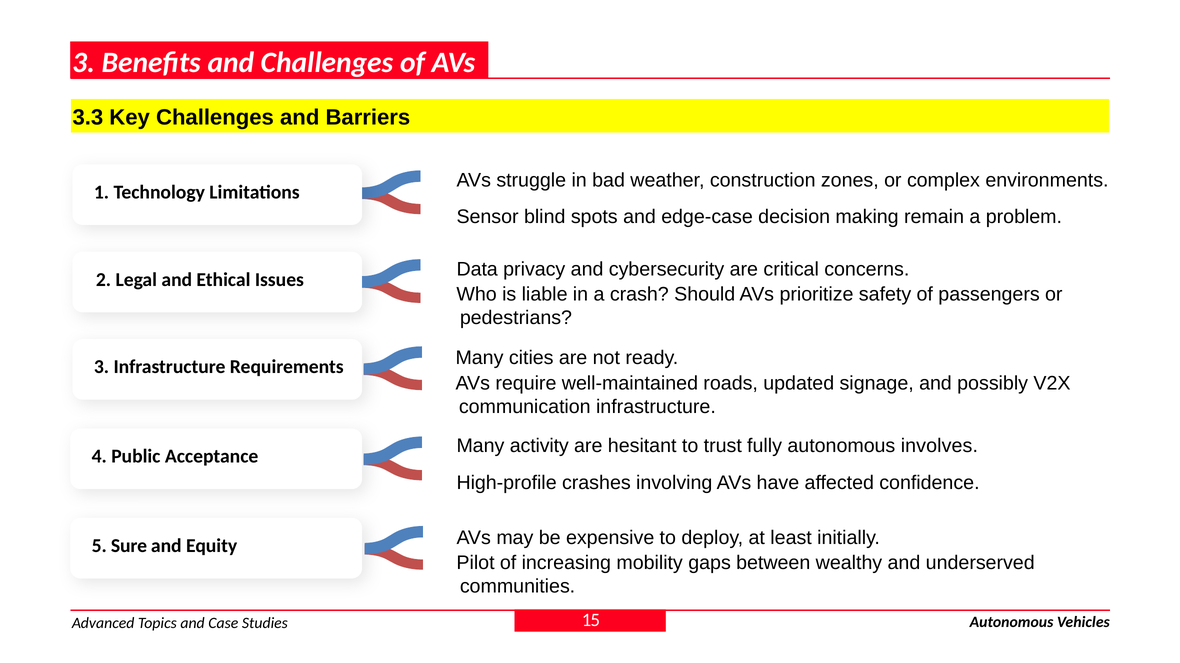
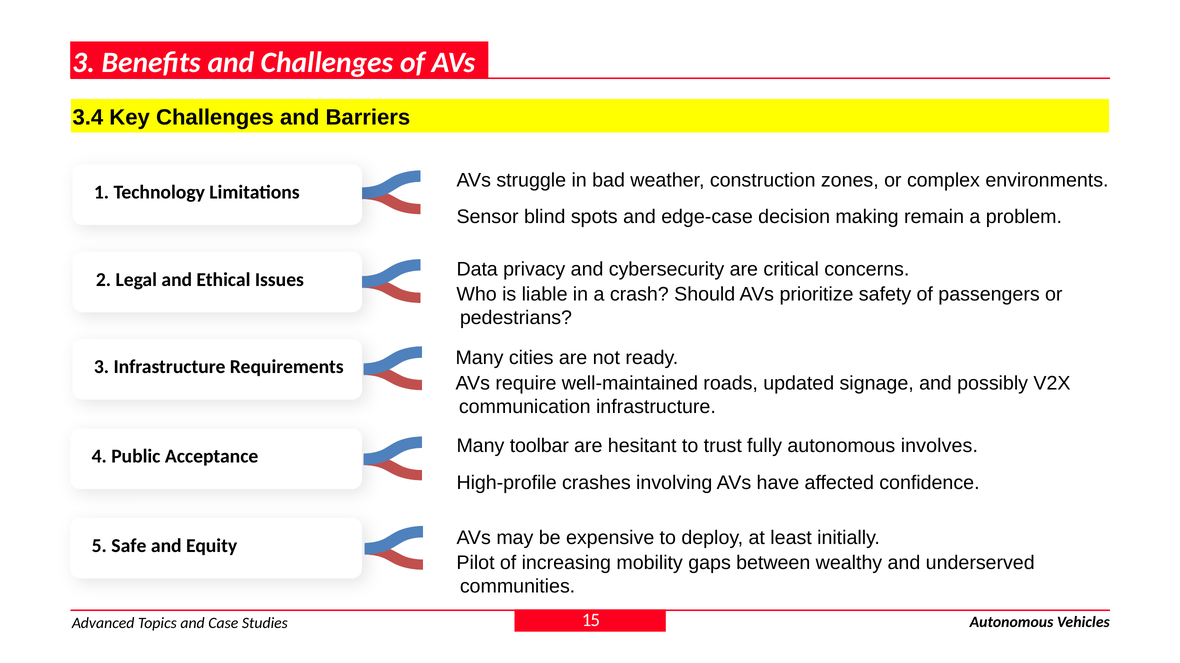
3.3: 3.3 -> 3.4
activity: activity -> toolbar
Sure: Sure -> Safe
